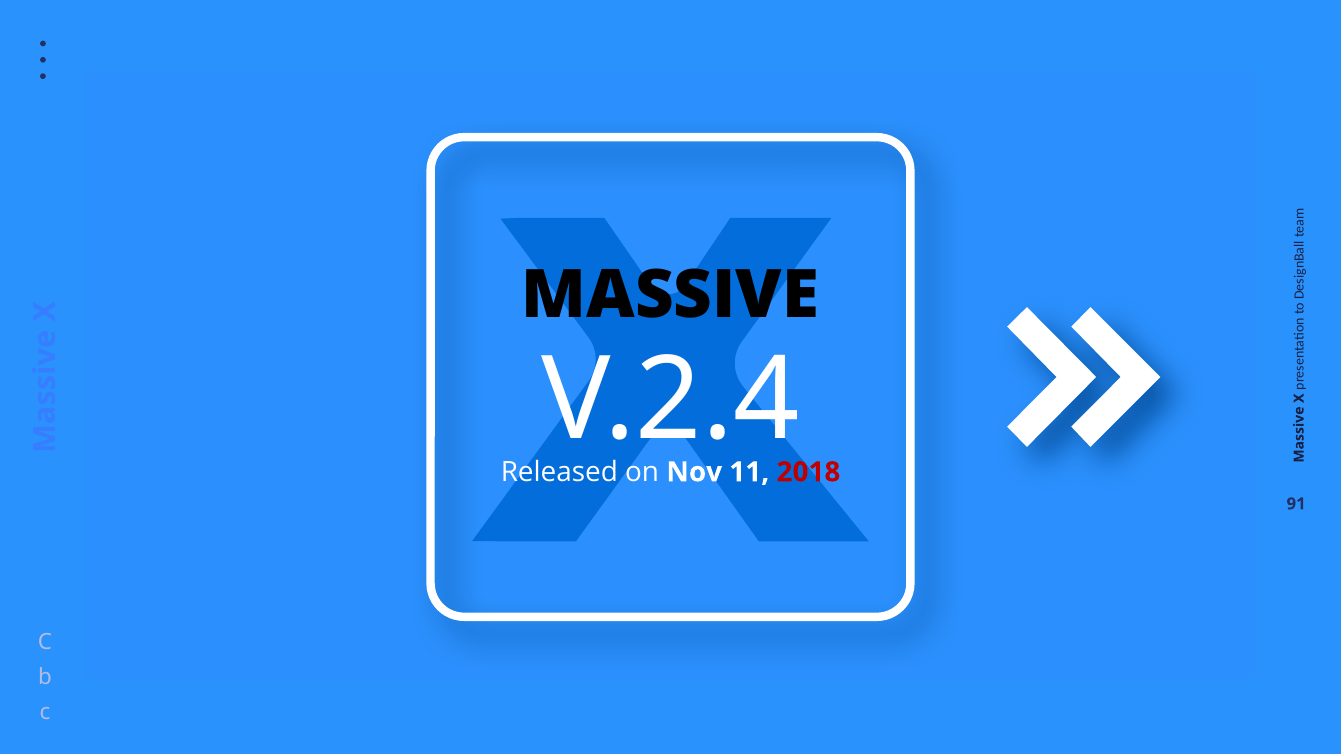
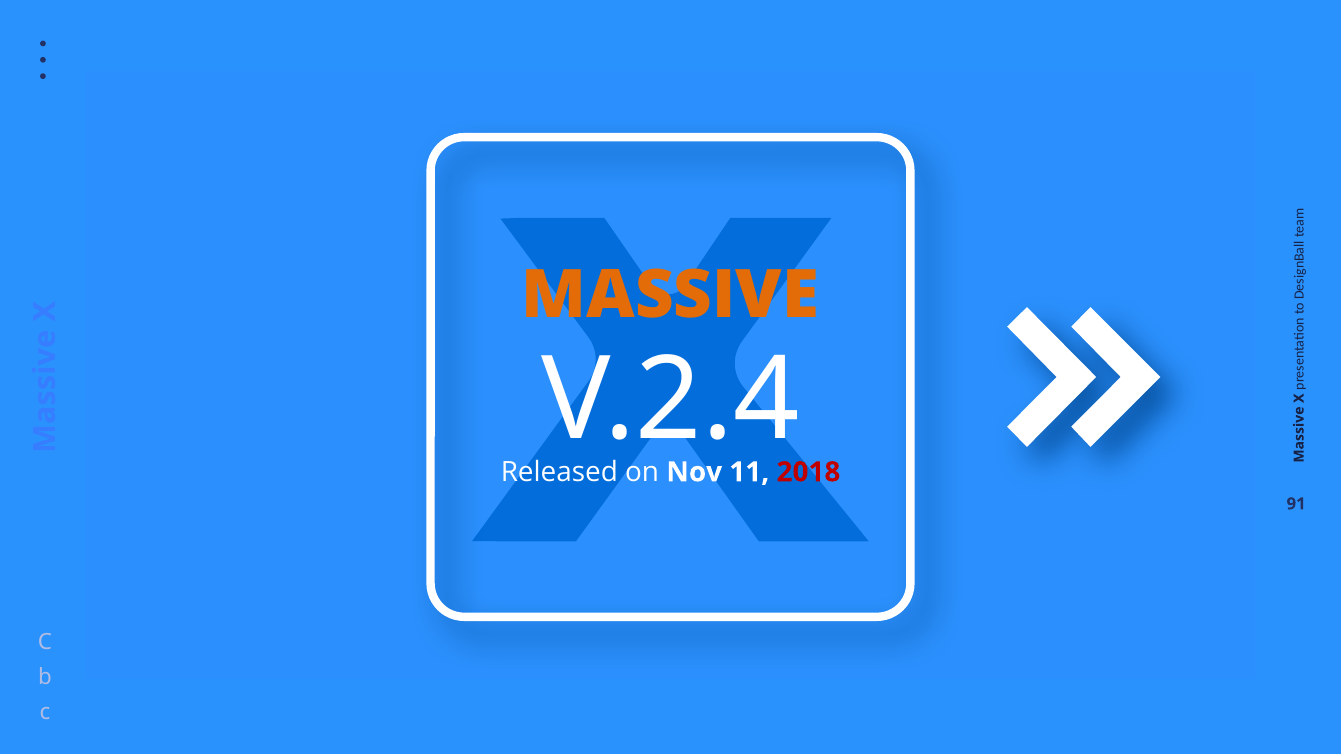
MASSIVE colour: black -> orange
